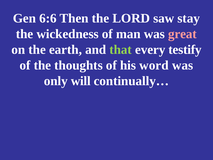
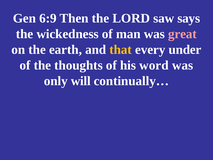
6:6: 6:6 -> 6:9
stay: stay -> says
that colour: light green -> yellow
testify: testify -> under
